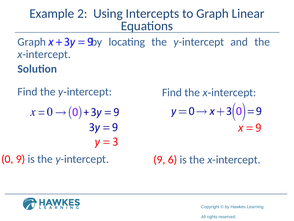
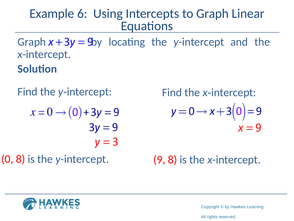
2: 2 -> 6
0 9: 9 -> 8
9 6: 6 -> 8
